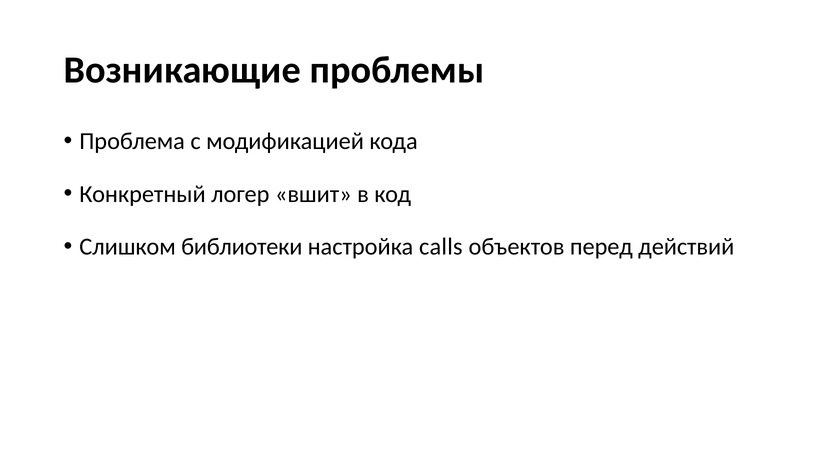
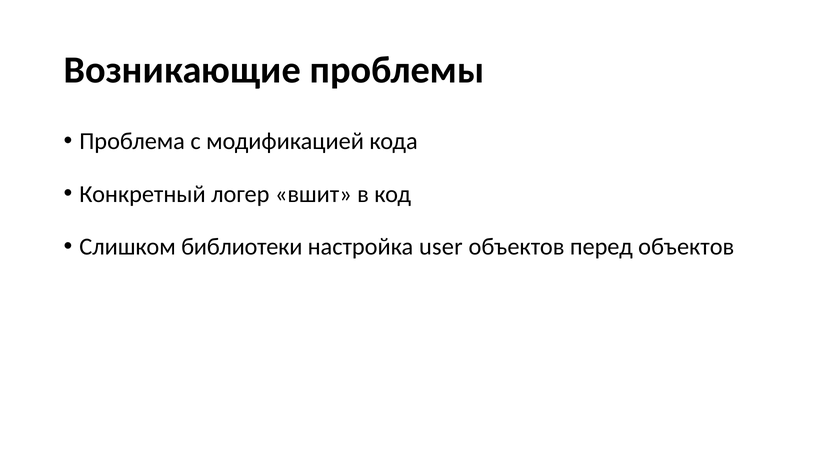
calls: calls -> user
перед действий: действий -> объектов
